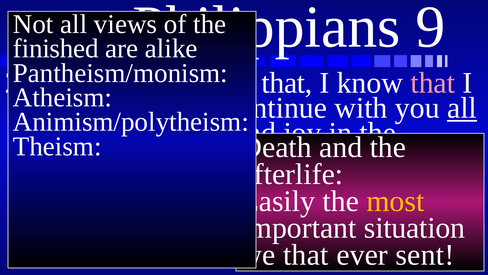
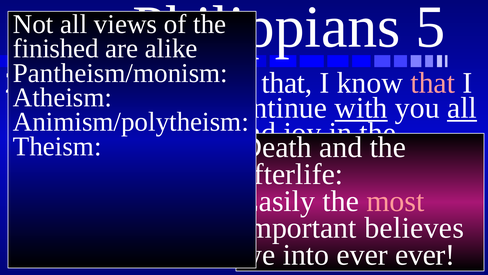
9: 9 -> 5
with underline: none -> present
most colour: yellow -> pink
situation: situation -> believes
that at (306, 255): that -> into
ever sent: sent -> ever
